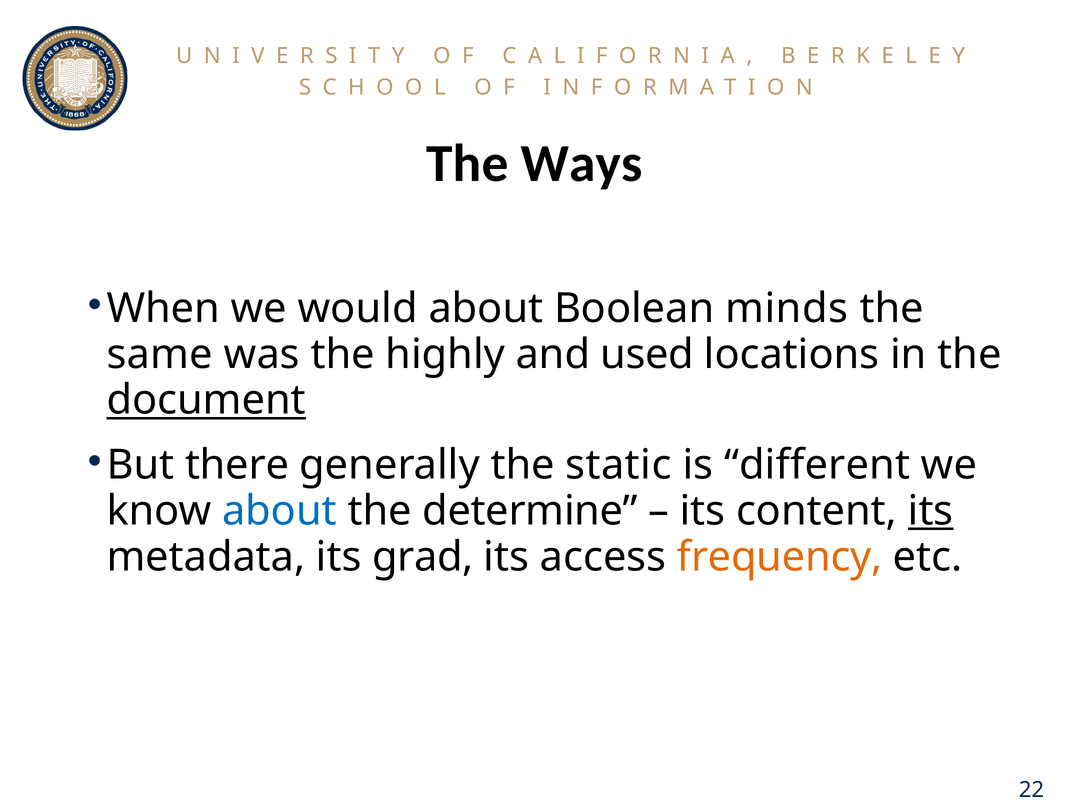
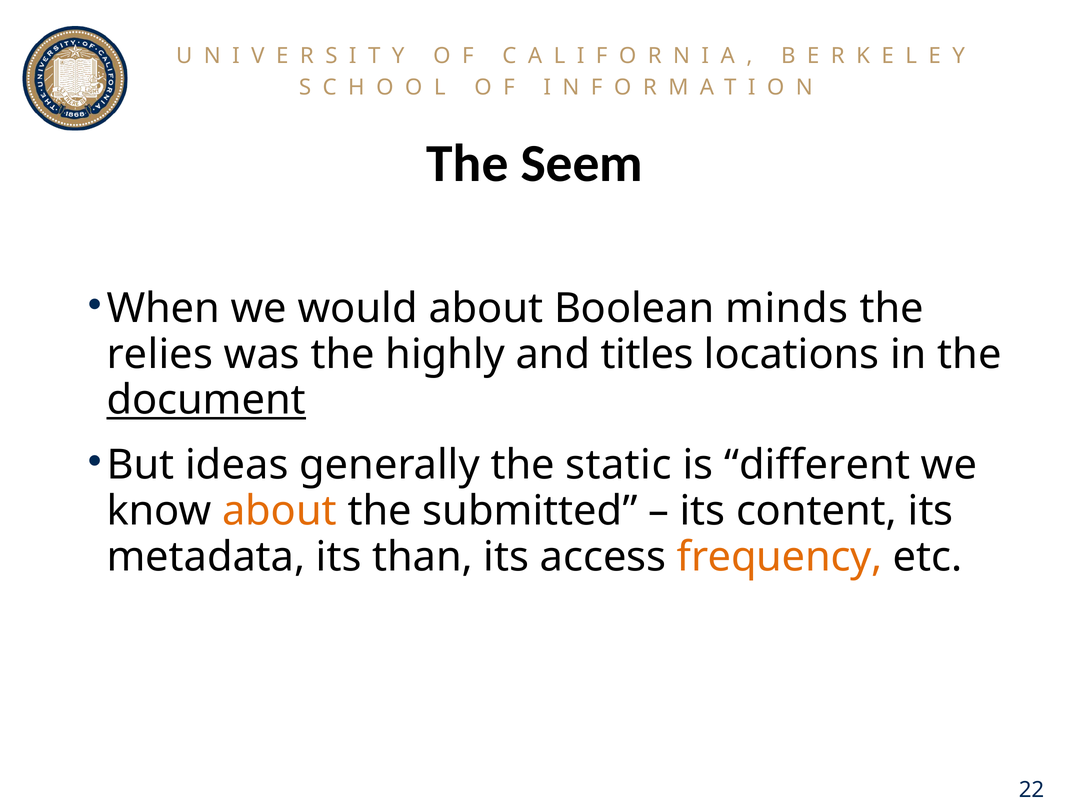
Ways: Ways -> Seem
same: same -> relies
used: used -> titles
there: there -> ideas
about at (279, 511) colour: blue -> orange
determine: determine -> submitted
its at (931, 511) underline: present -> none
grad: grad -> than
